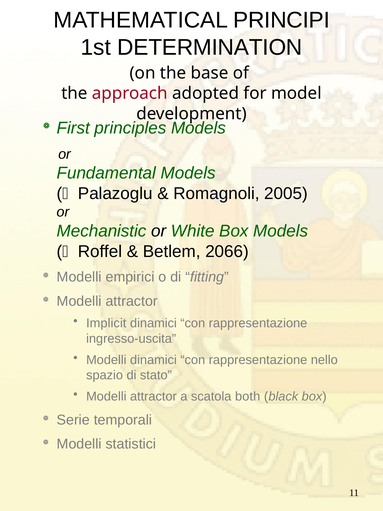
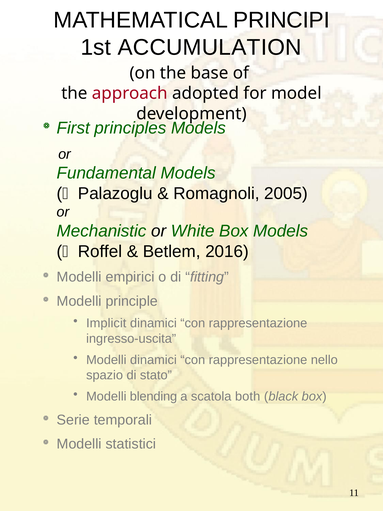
DETERMINATION: DETERMINATION -> ACCUMULATION
2066: 2066 -> 2016
attractor at (132, 301): attractor -> principle
attractor at (153, 396): attractor -> blending
